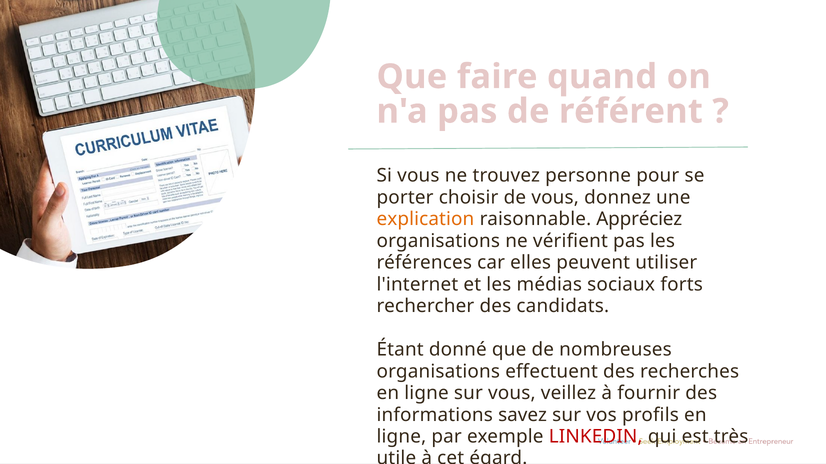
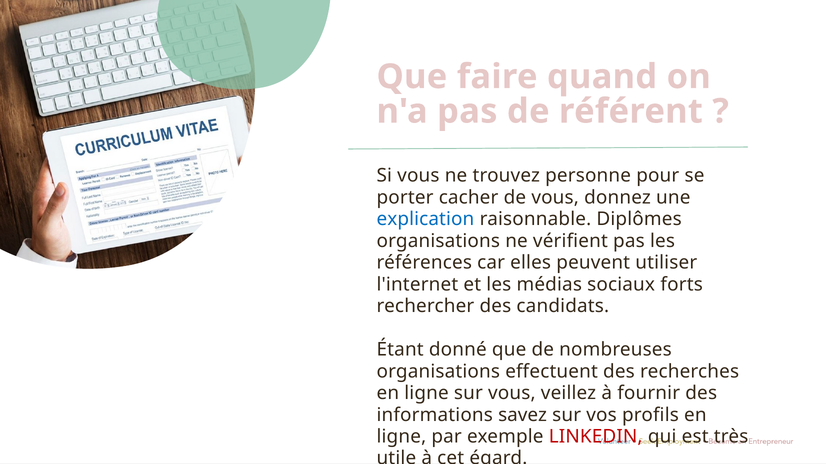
choisir: choisir -> cacher
explication colour: orange -> blue
Appréciez: Appréciez -> Diplômes
